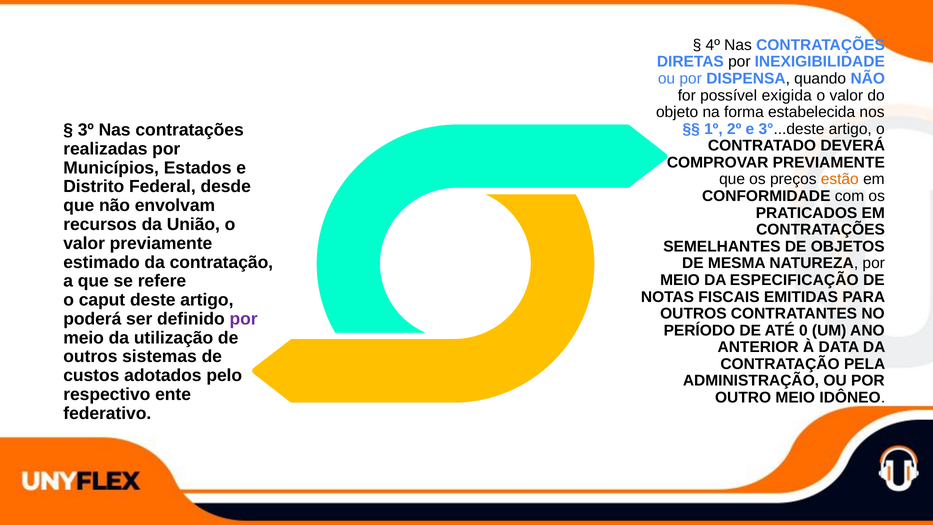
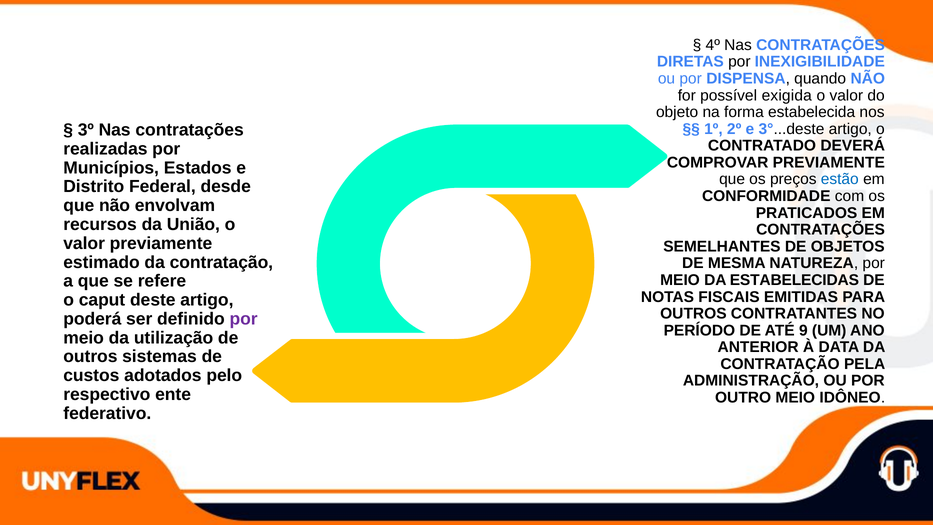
estão colour: orange -> blue
ESPECIFICAÇÃO: ESPECIFICAÇÃO -> ESTABELECIDAS
0: 0 -> 9
